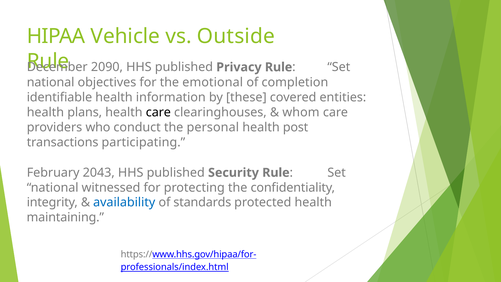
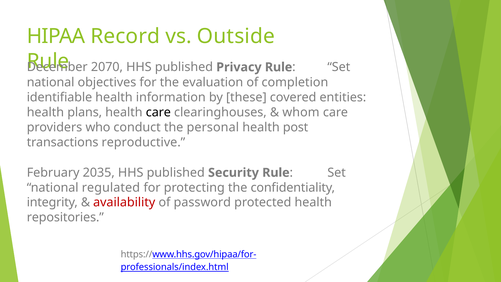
Vehicle: Vehicle -> Record
2090: 2090 -> 2070
emotional: emotional -> evaluation
participating: participating -> reproductive
2043: 2043 -> 2035
witnessed: witnessed -> regulated
availability colour: blue -> red
standards: standards -> password
maintaining: maintaining -> repositories
